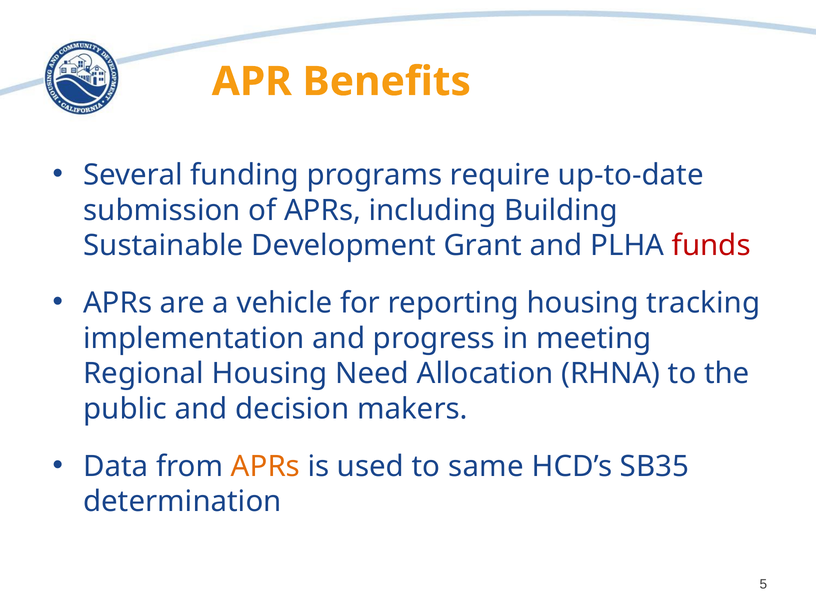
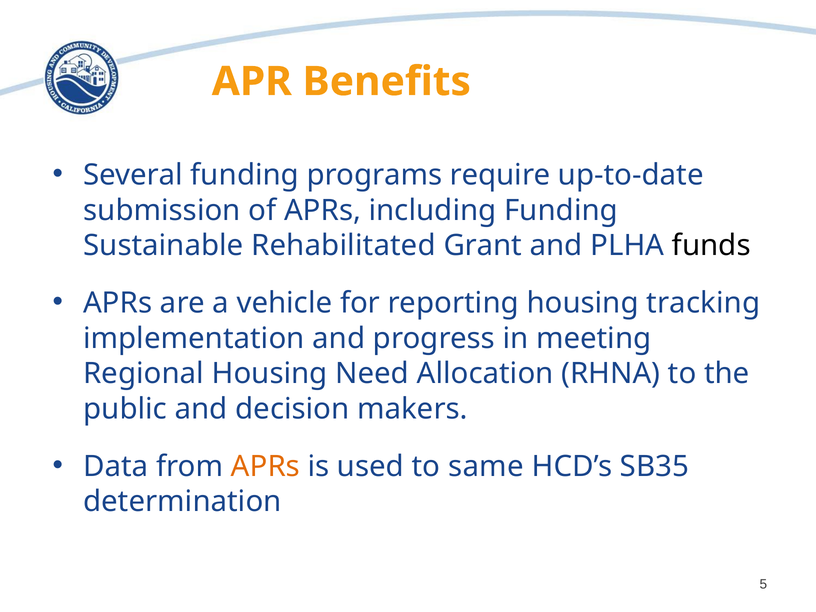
including Building: Building -> Funding
Development: Development -> Rehabilitated
funds colour: red -> black
